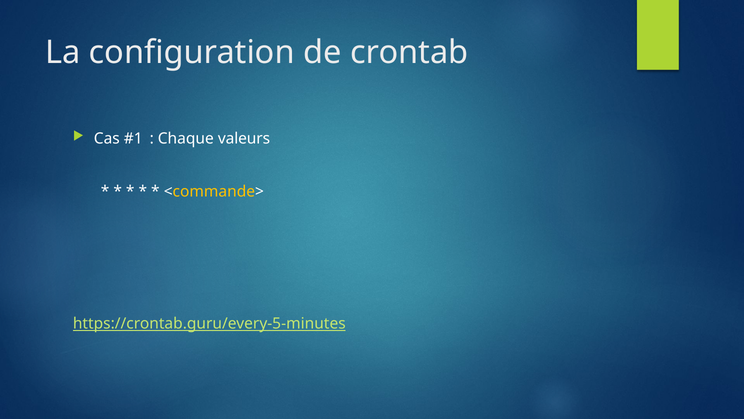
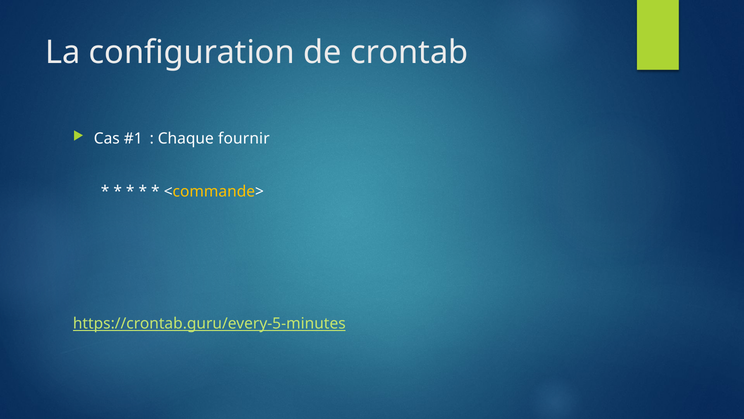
valeurs: valeurs -> fournir
